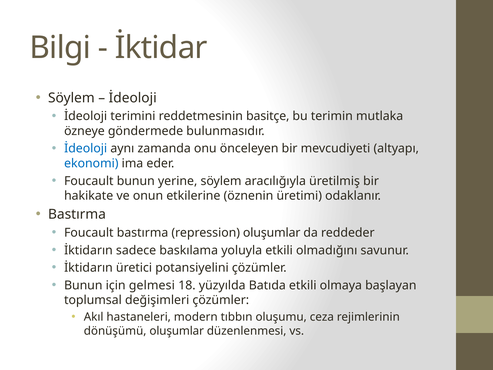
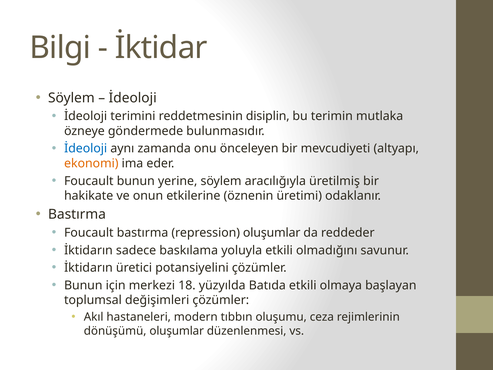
basitçe: basitçe -> disiplin
ekonomi colour: blue -> orange
gelmesi: gelmesi -> merkezi
